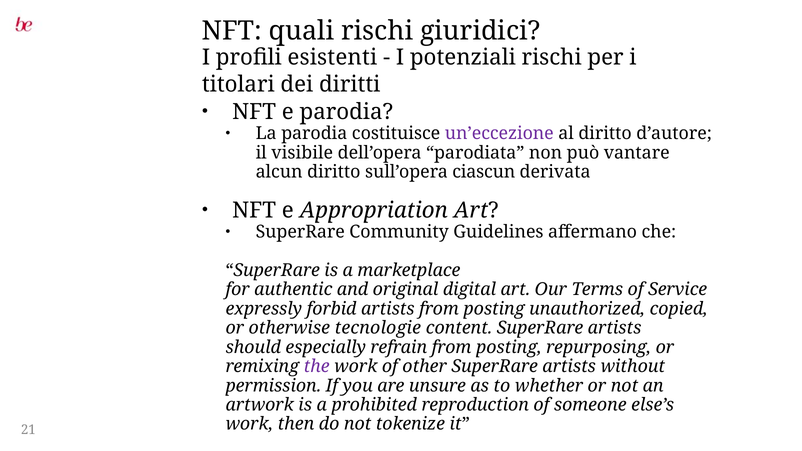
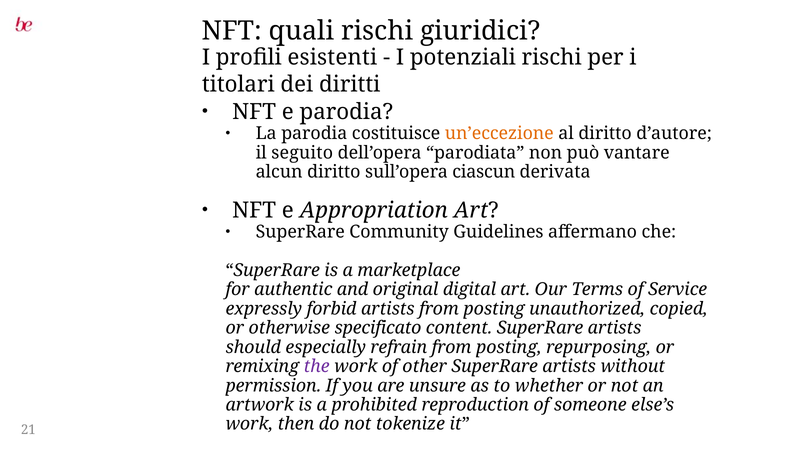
un’eccezione colour: purple -> orange
visibile: visibile -> seguito
tecnologie: tecnologie -> specificato
